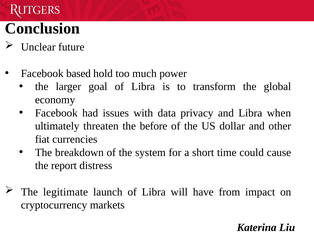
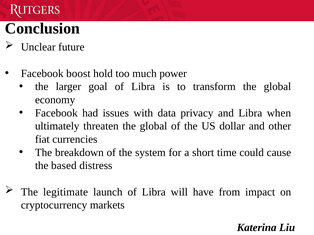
based: based -> boost
threaten the before: before -> global
report: report -> based
